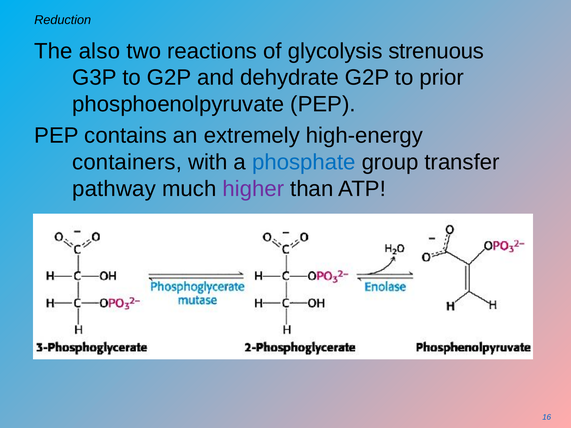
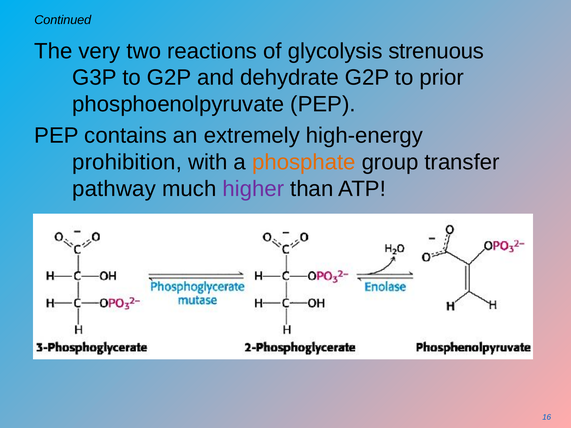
Reduction: Reduction -> Continued
also: also -> very
containers: containers -> prohibition
phosphate colour: blue -> orange
